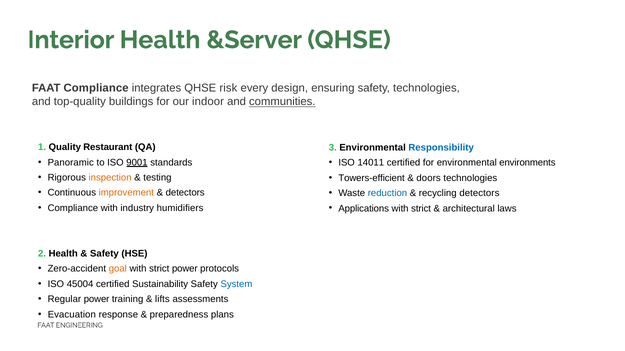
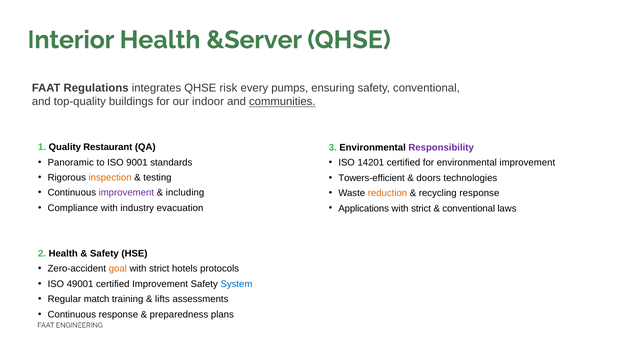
FAAT Compliance: Compliance -> Regulations
design: design -> pumps
safety technologies: technologies -> conventional
Responsibility colour: blue -> purple
9001 underline: present -> none
14011: 14011 -> 14201
environmental environments: environments -> improvement
improvement at (126, 193) colour: orange -> purple
detectors at (185, 193): detectors -> including
reduction colour: blue -> orange
recycling detectors: detectors -> response
humidifiers: humidifiers -> evacuation
architectural at (469, 209): architectural -> conventional
strict power: power -> hotels
45004: 45004 -> 49001
certified Sustainability: Sustainability -> Improvement
Regular power: power -> match
Evacuation at (72, 315): Evacuation -> Continuous
